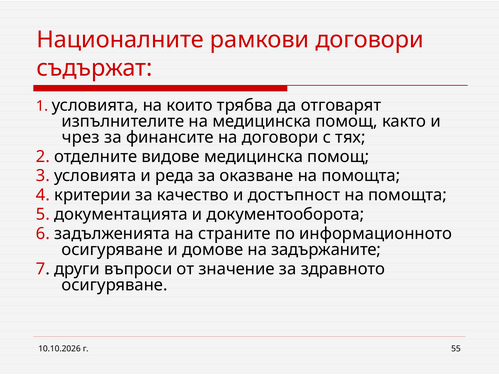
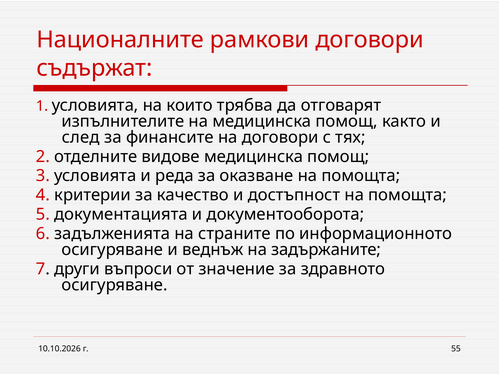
чрез: чрез -> след
домове: домове -> веднъж
